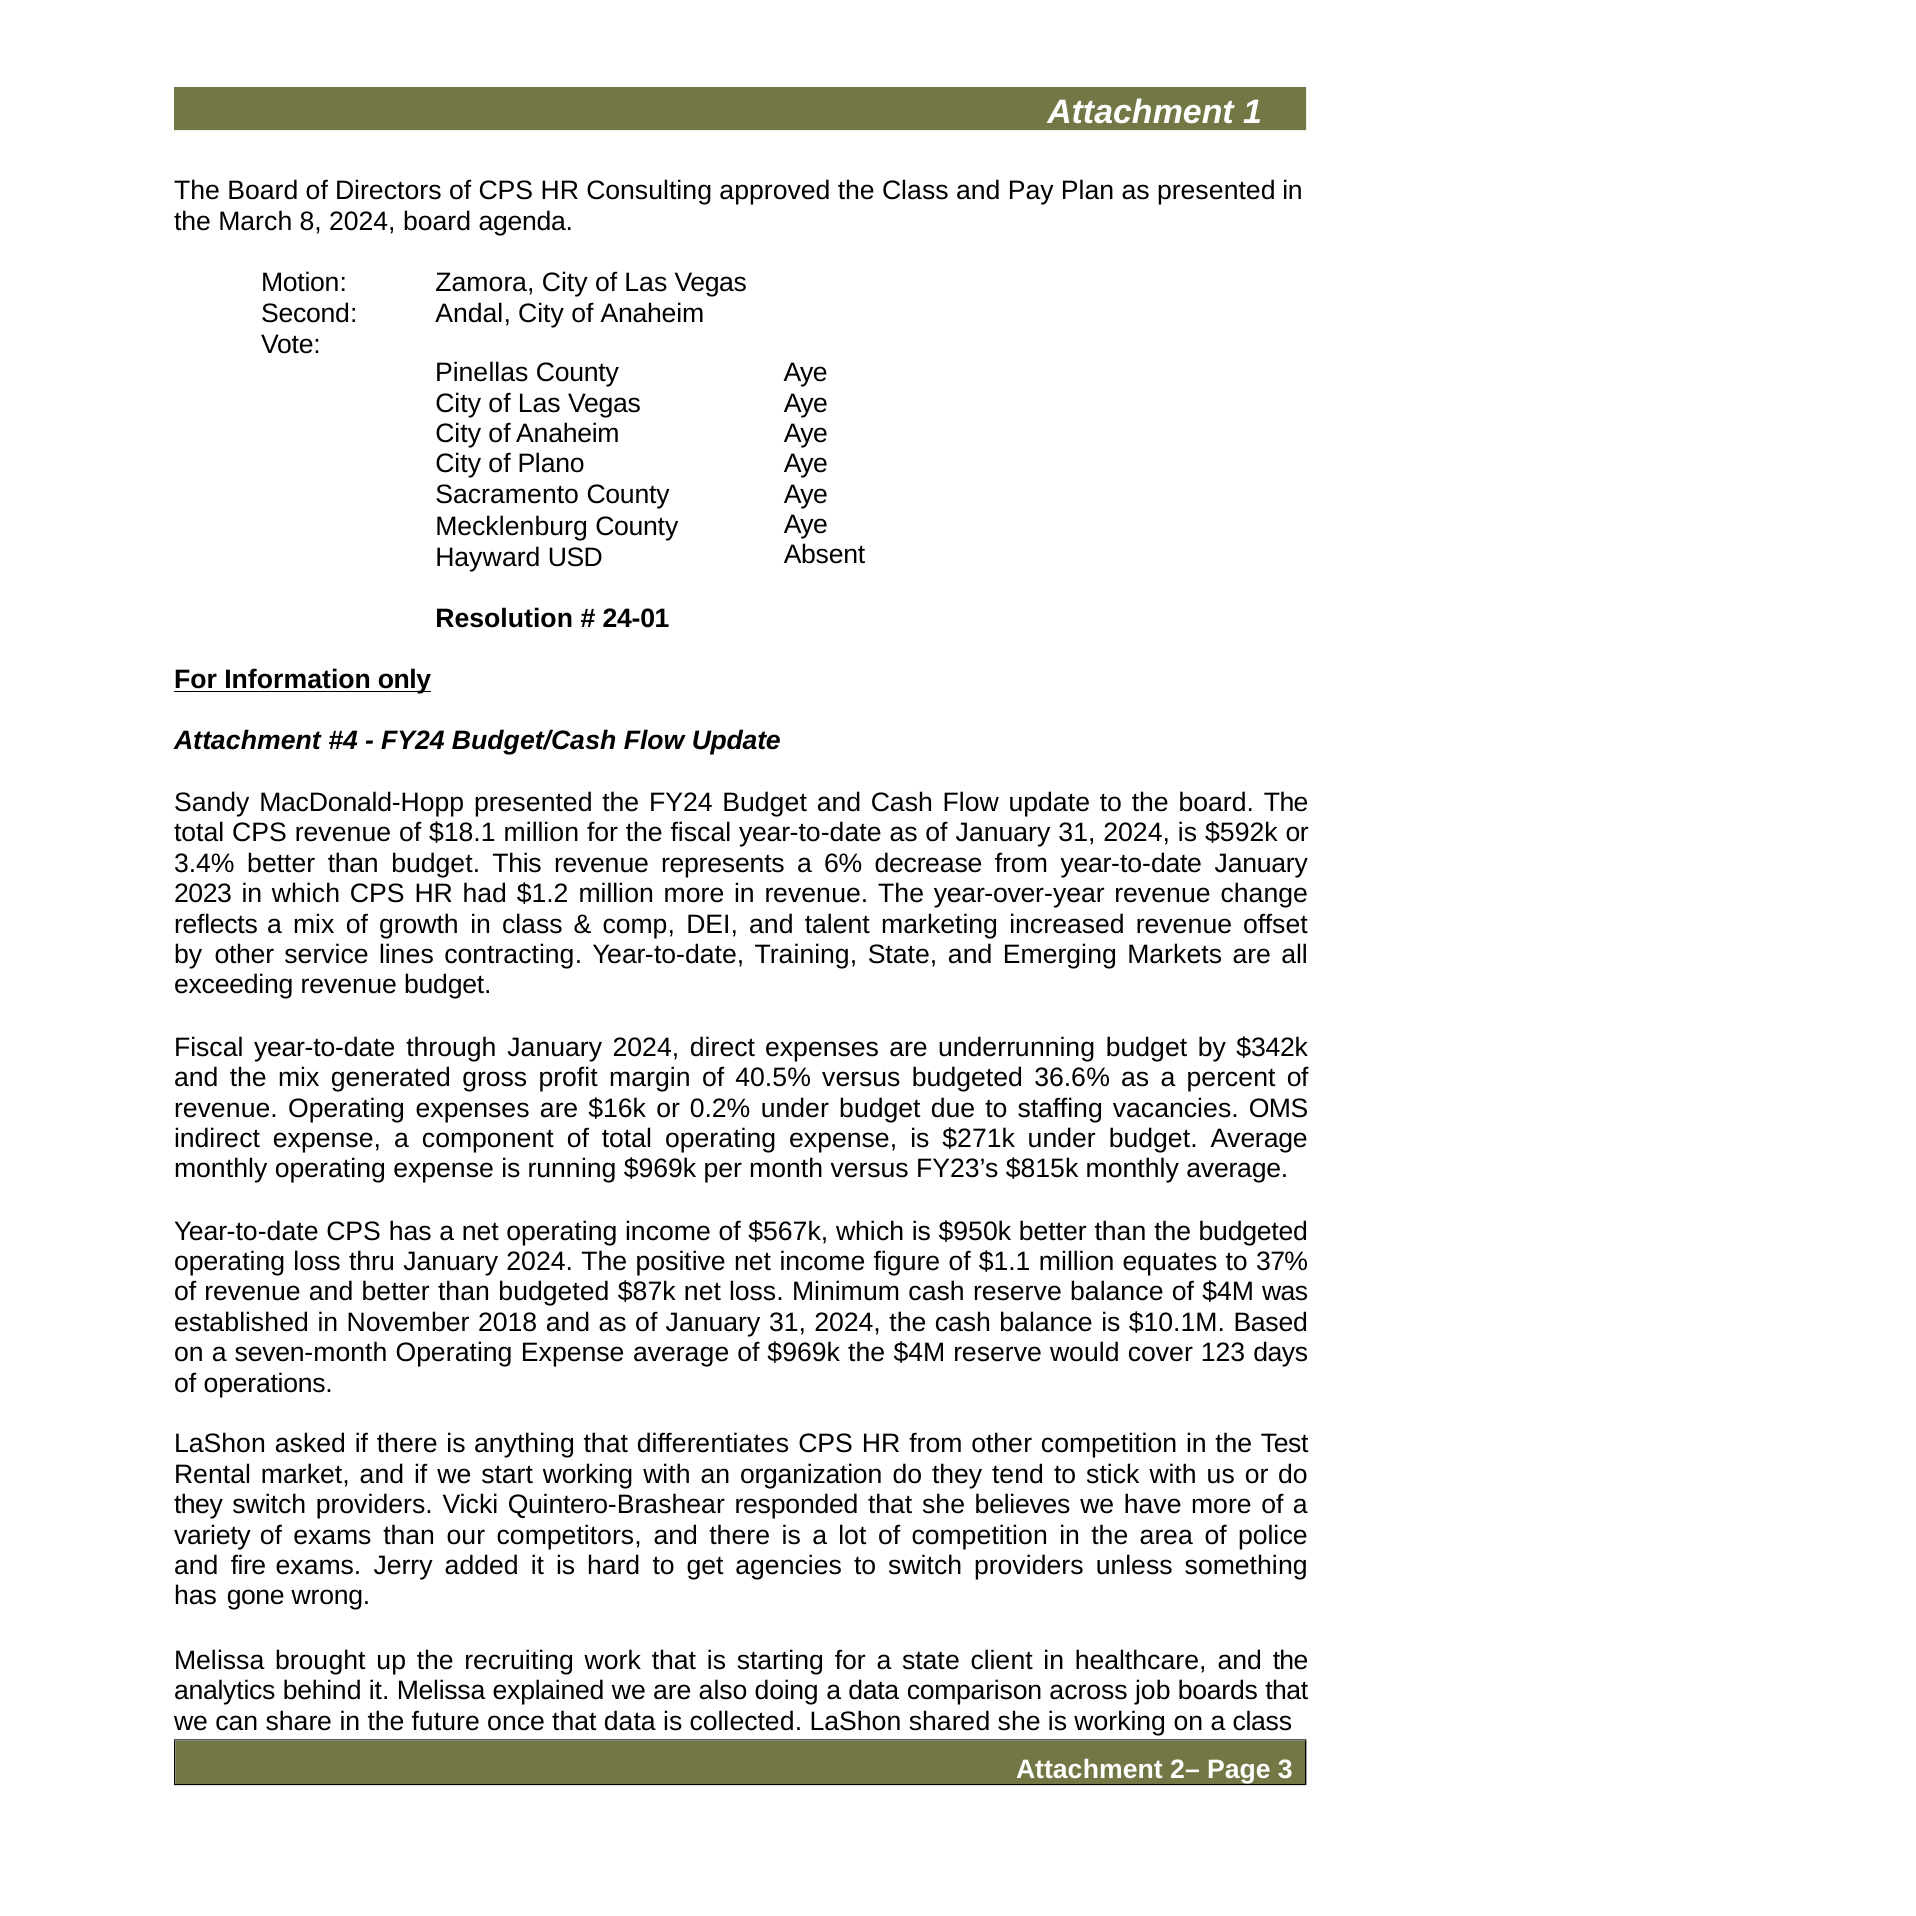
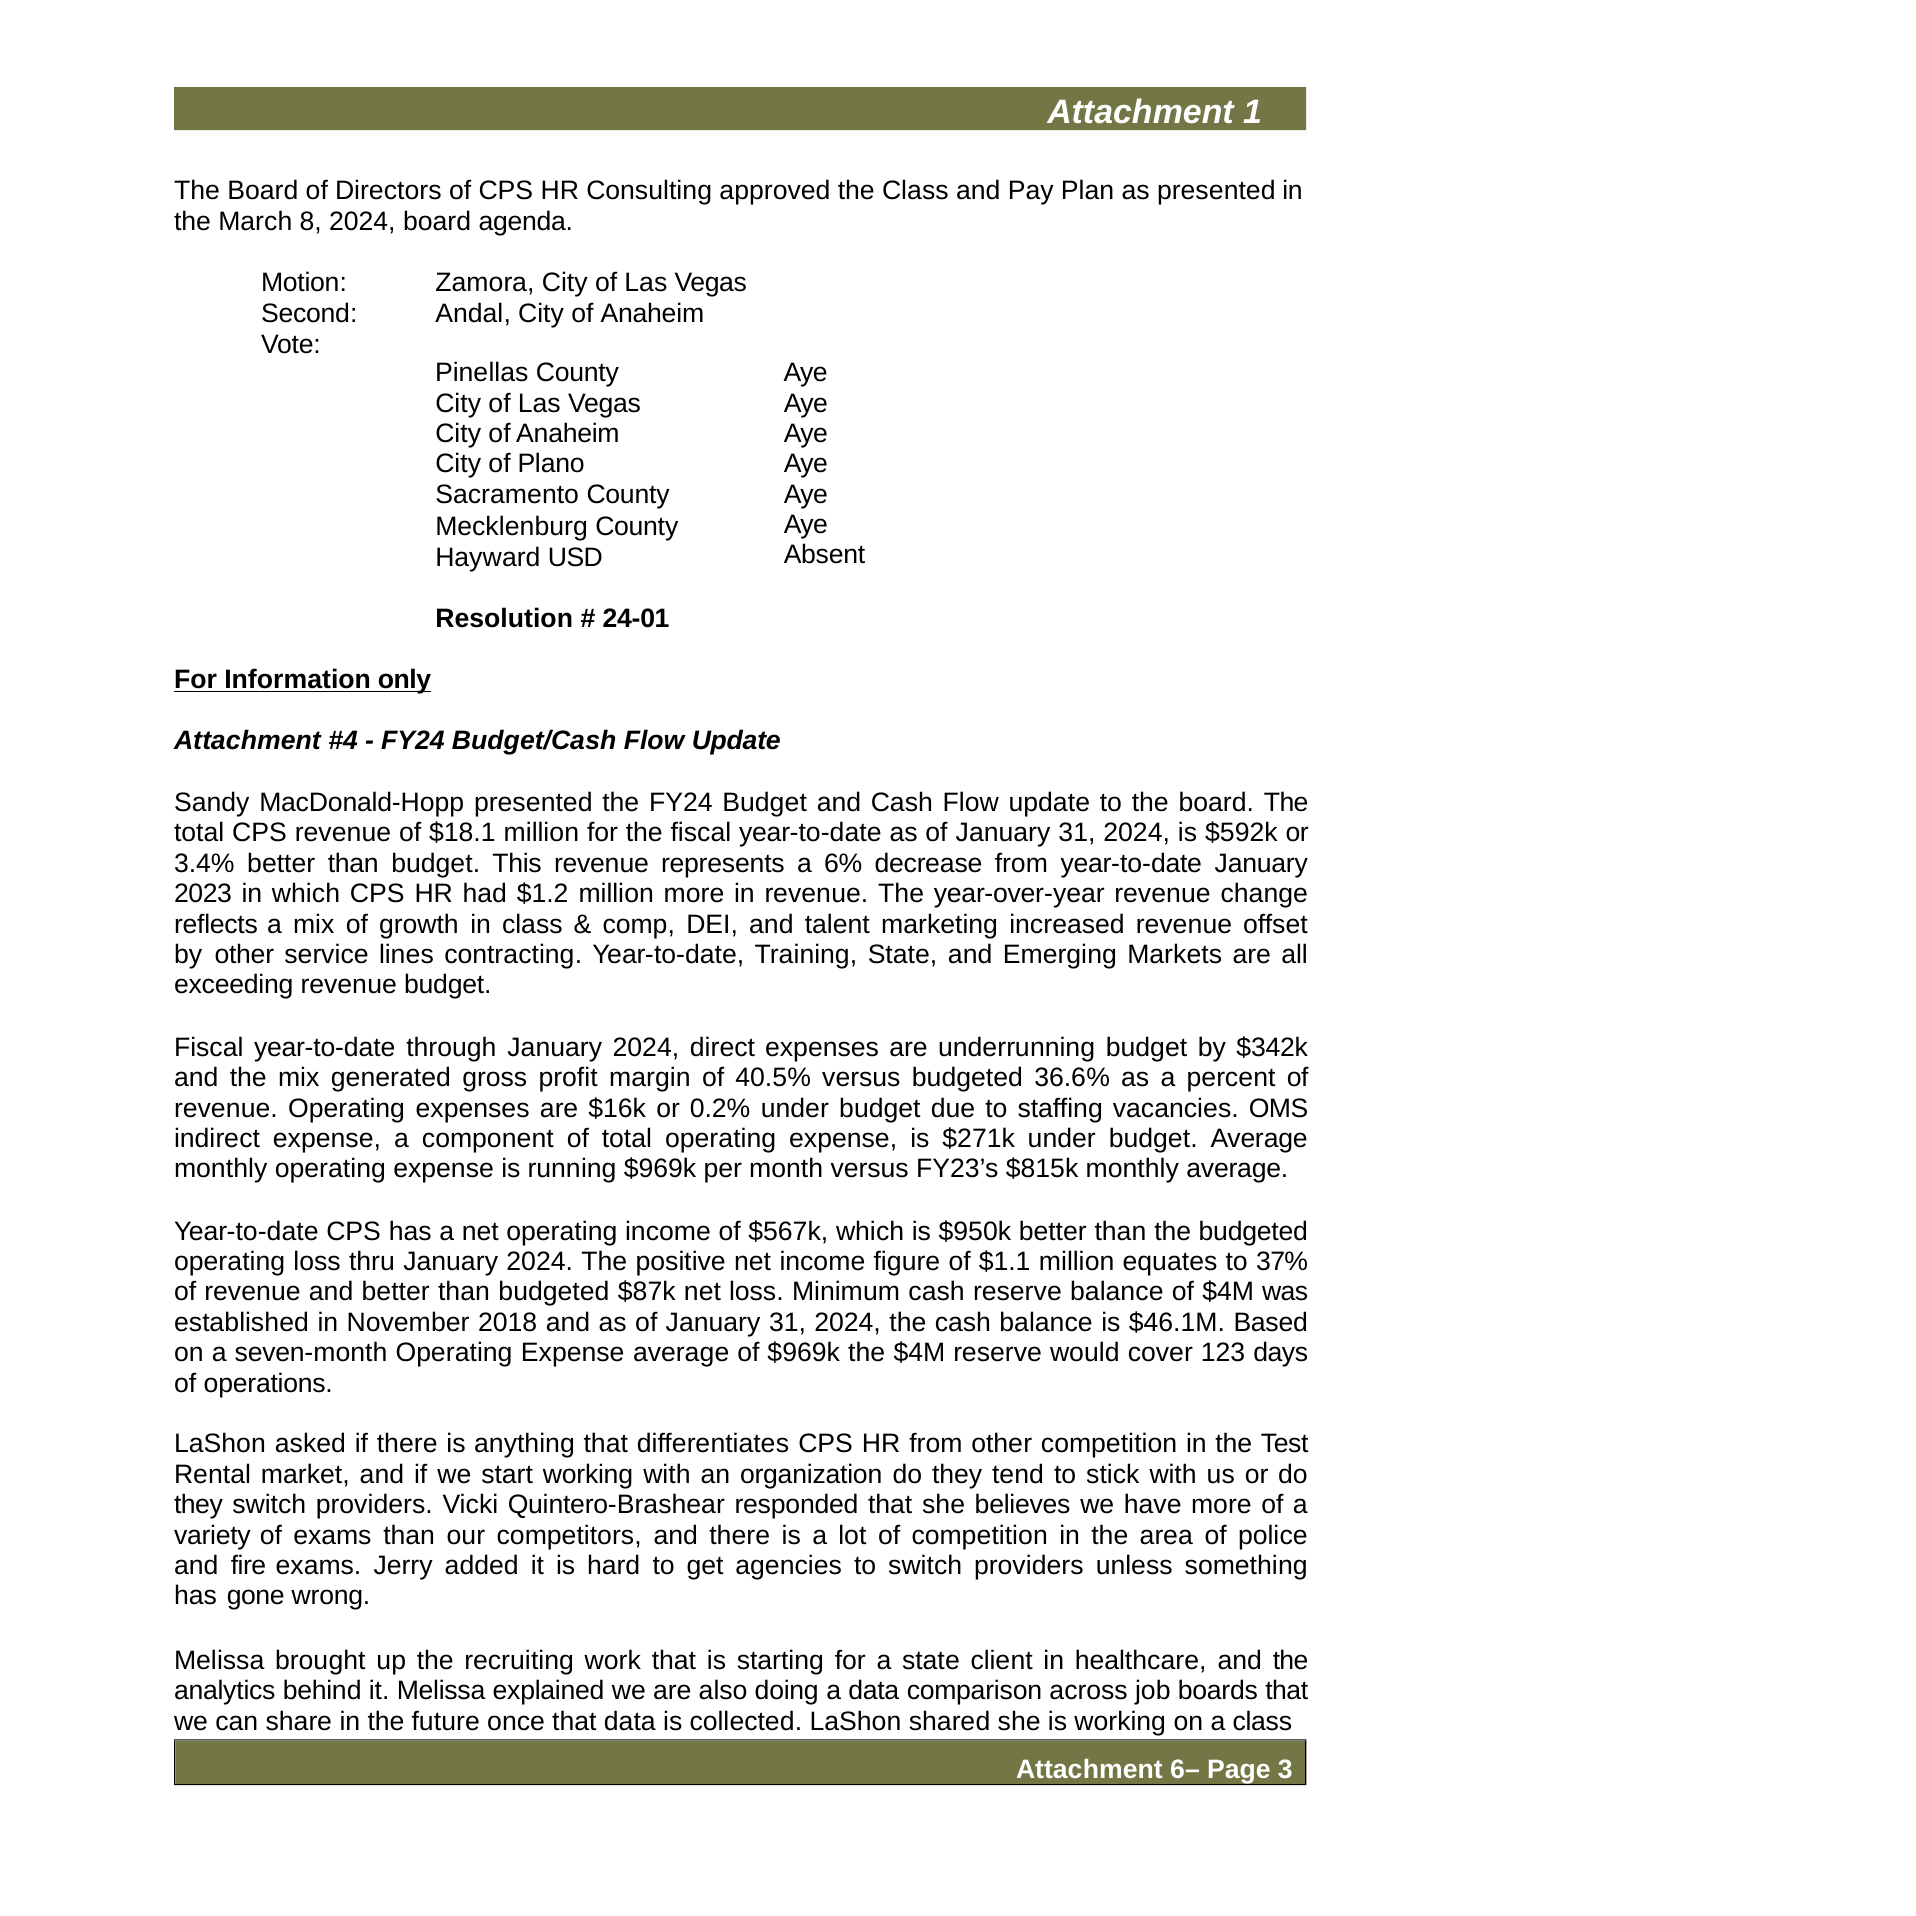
$10.1M: $10.1M -> $46.1M
2–: 2– -> 6–
